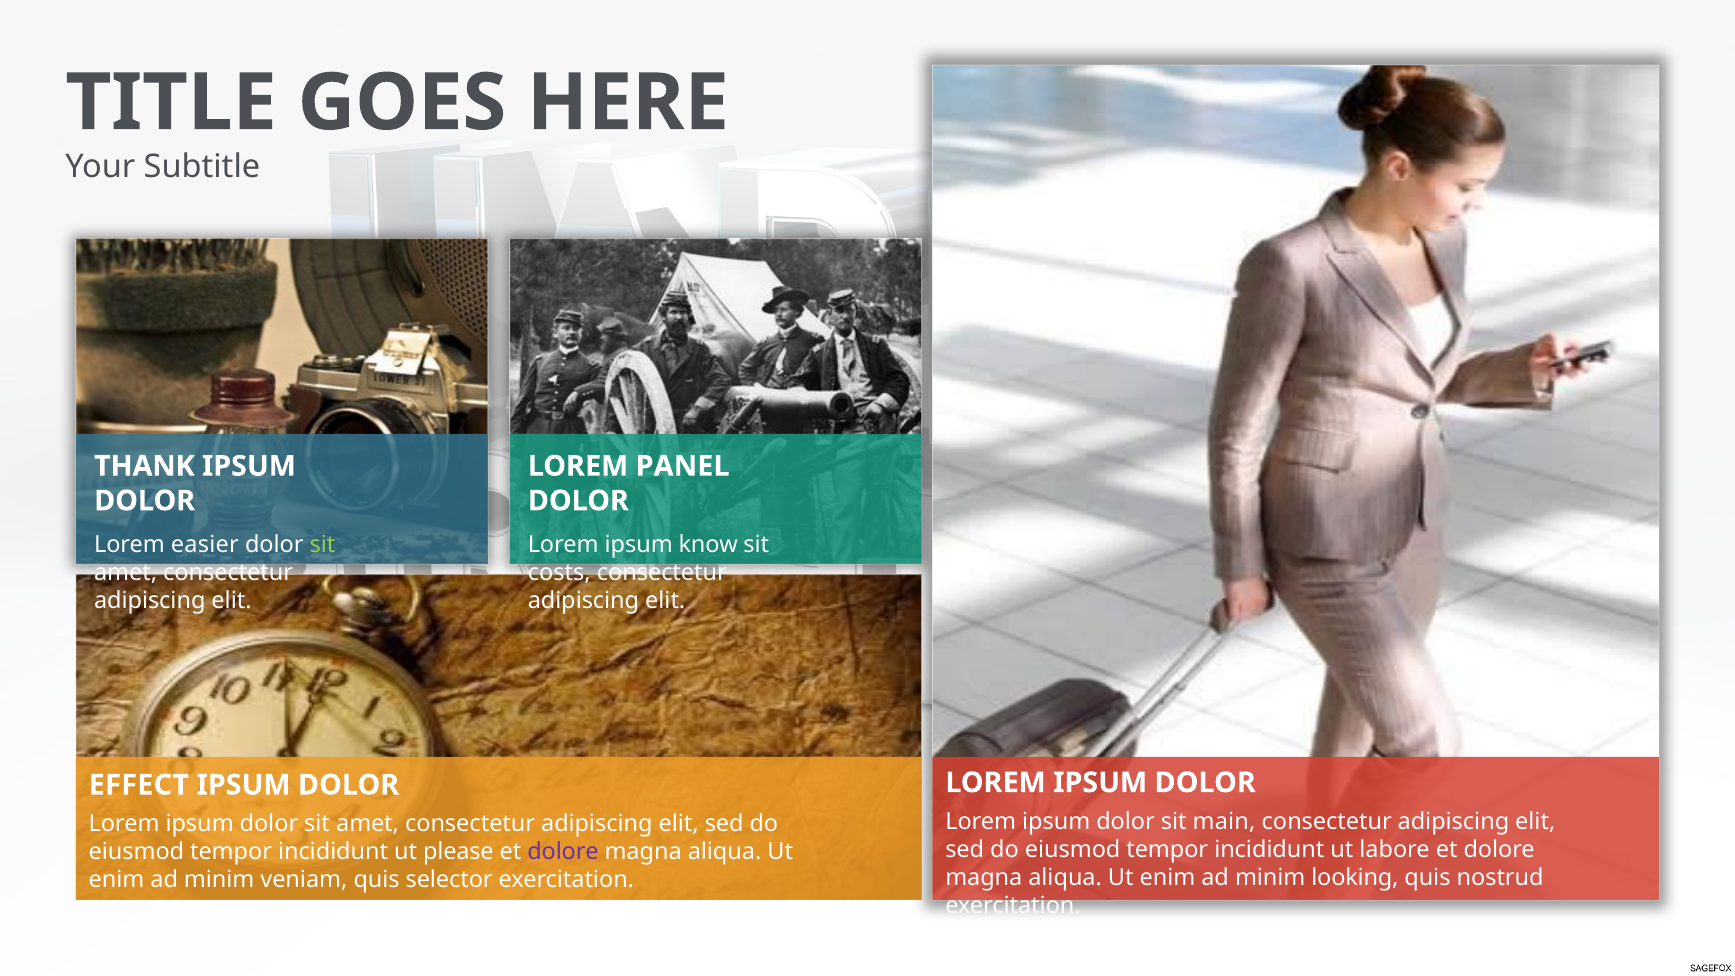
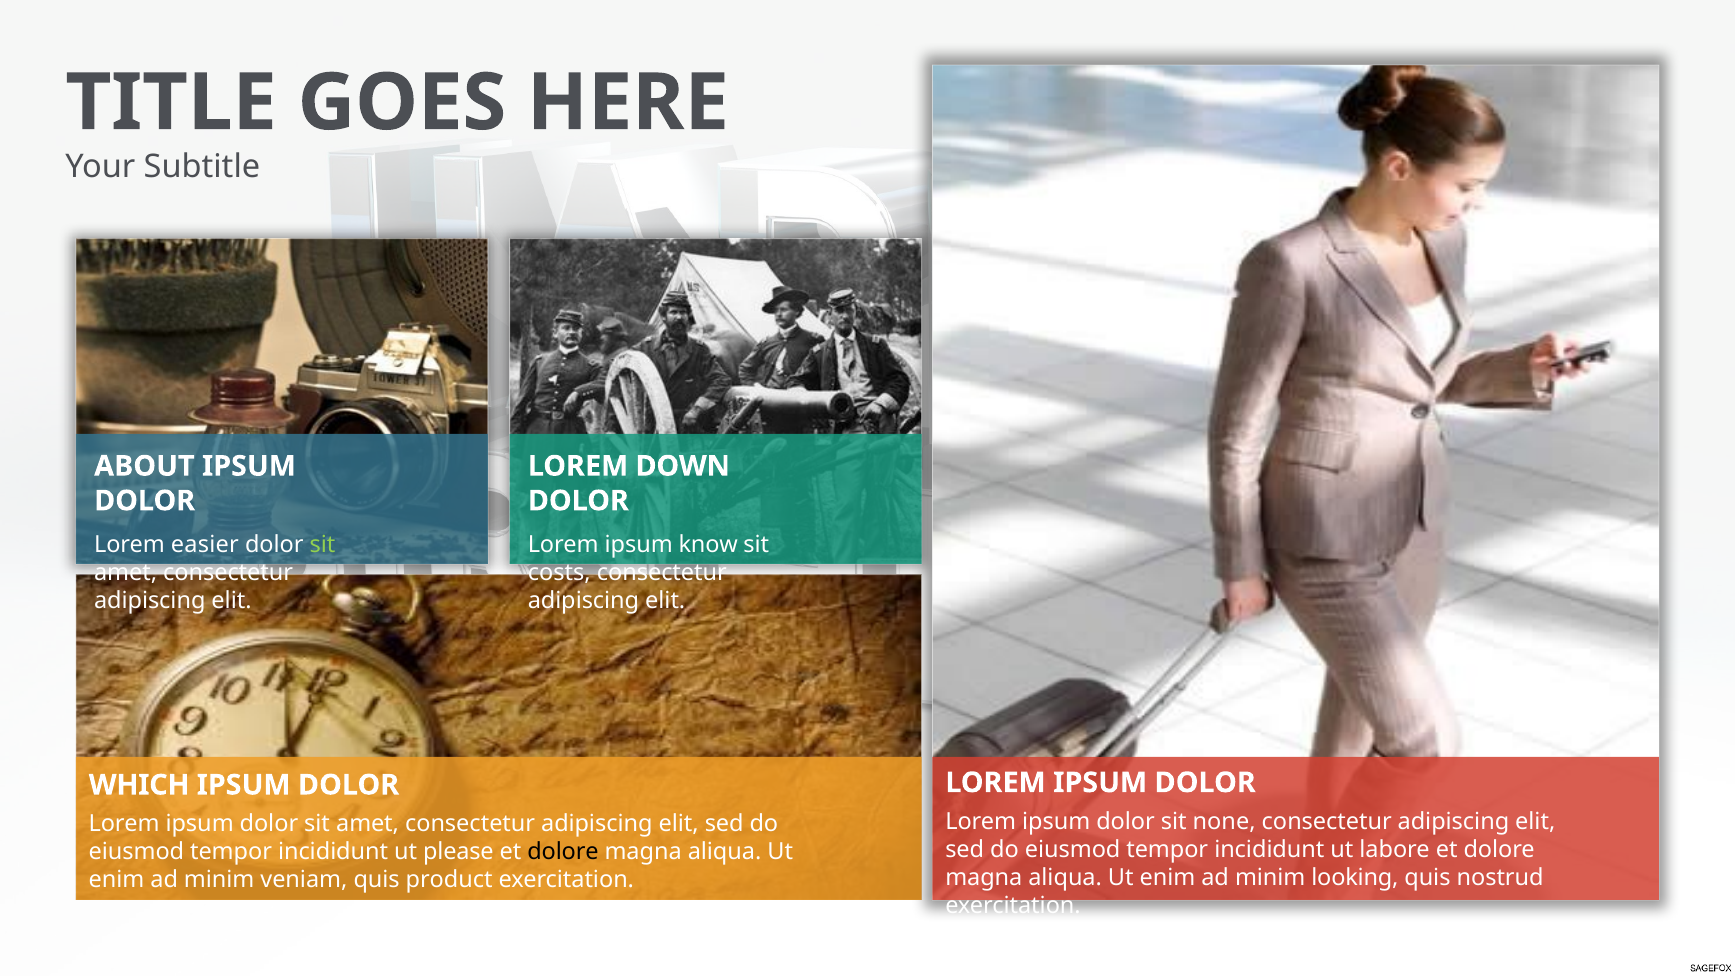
THANK: THANK -> ABOUT
PANEL: PANEL -> DOWN
EFFECT: EFFECT -> WHICH
main: main -> none
dolore at (563, 852) colour: purple -> black
selector: selector -> product
